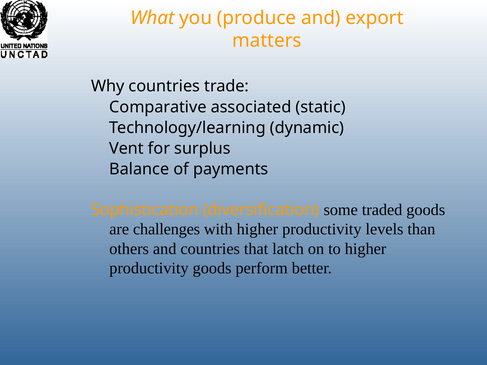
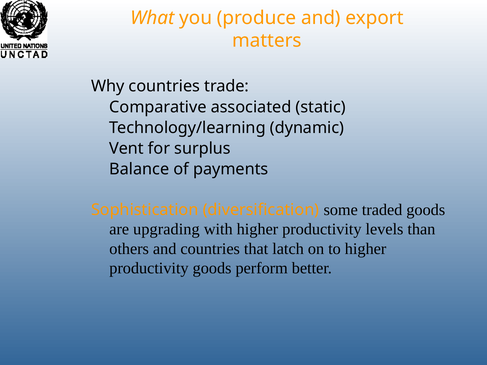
challenges: challenges -> upgrading
